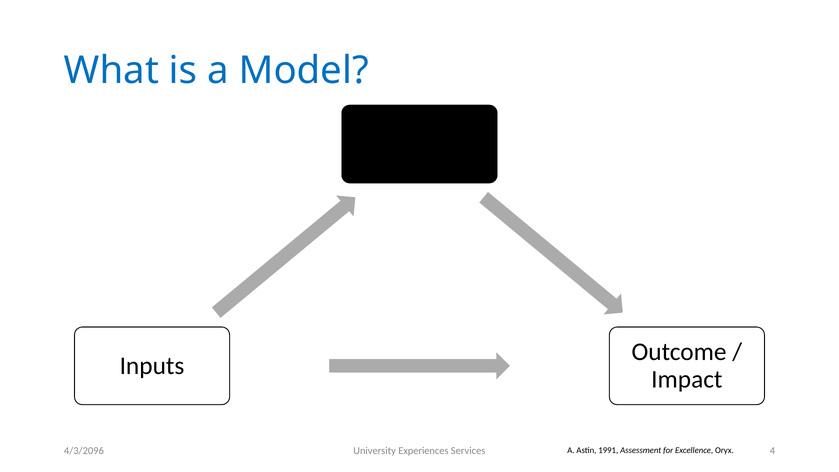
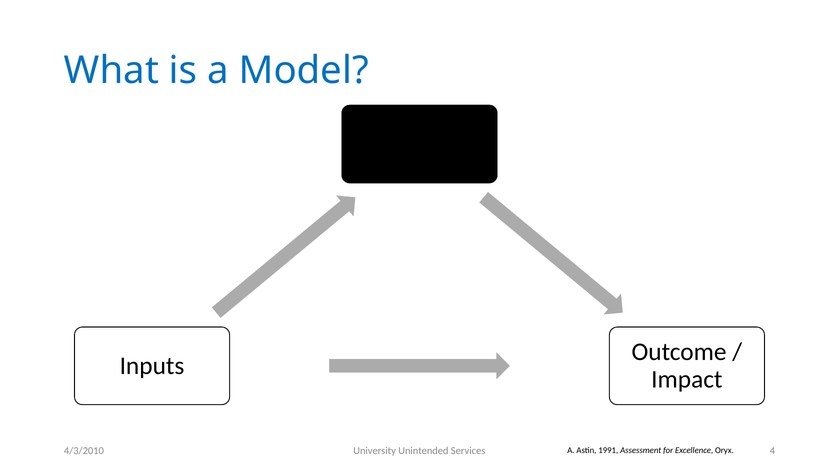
4/3/2096: 4/3/2096 -> 4/3/2010
Experiences: Experiences -> Unintended
